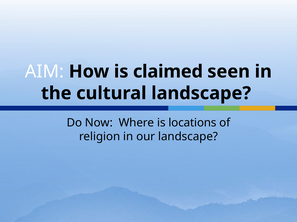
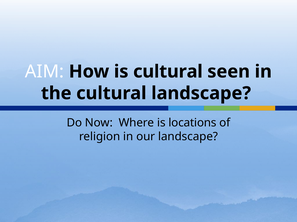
is claimed: claimed -> cultural
